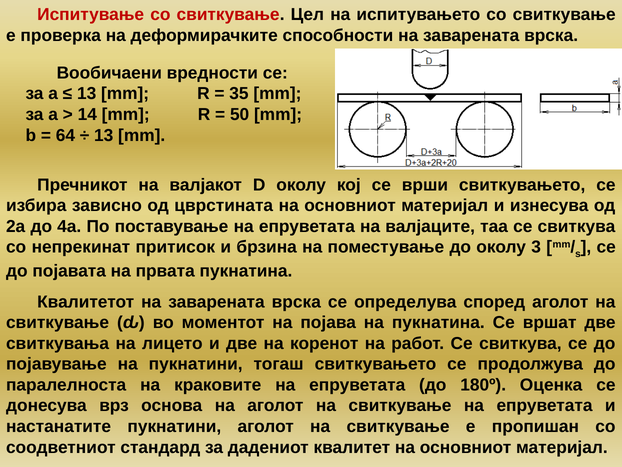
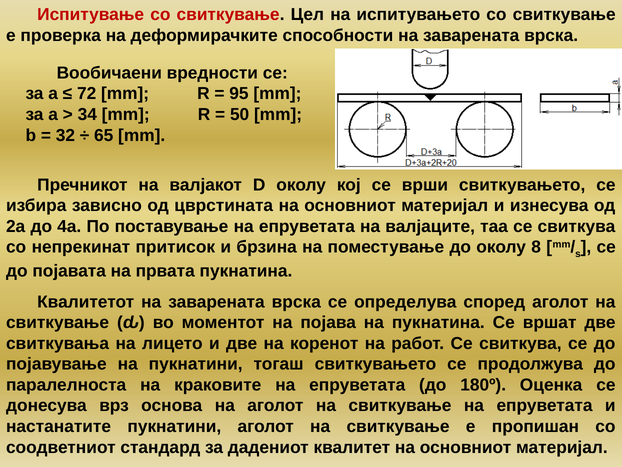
13 at (87, 94): 13 -> 72
35: 35 -> 95
14: 14 -> 34
64: 64 -> 32
13 at (104, 135): 13 -> 65
3: 3 -> 8
